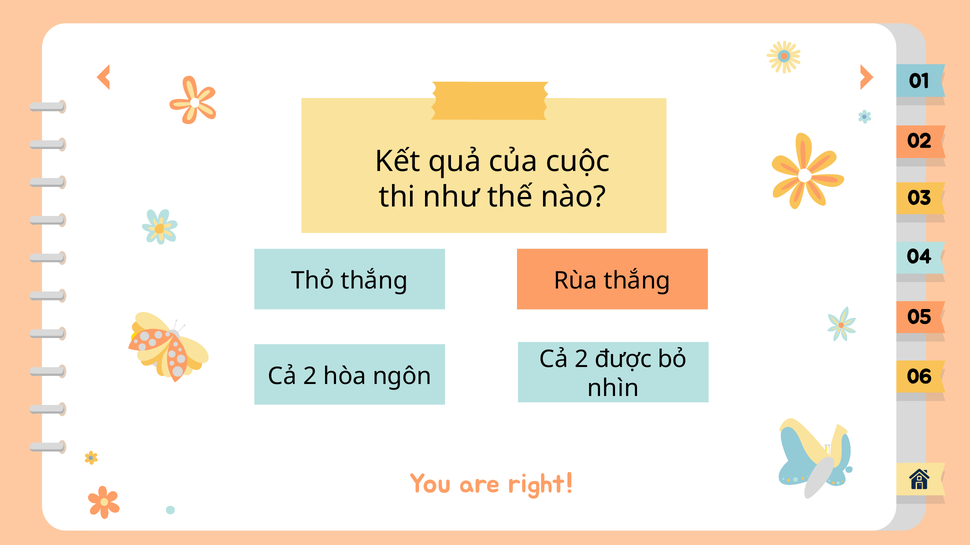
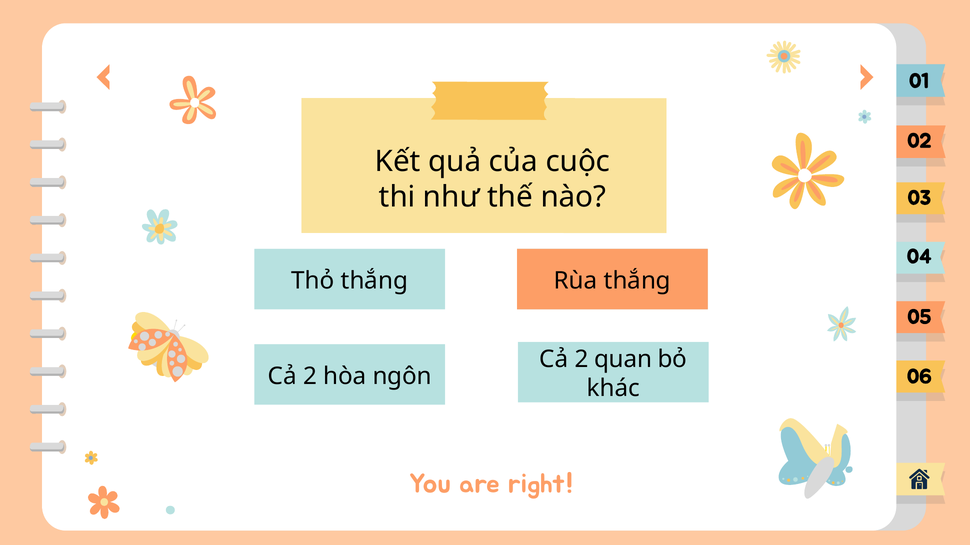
được: được -> quan
nhìn: nhìn -> khác
